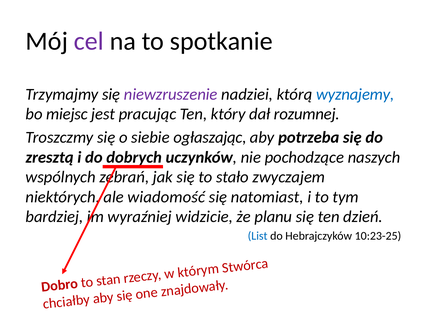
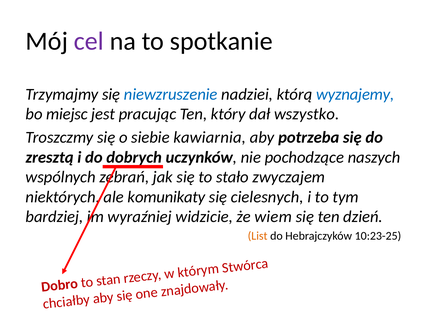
niewzruszenie colour: purple -> blue
rozumnej: rozumnej -> wszystko
ogłaszając: ogłaszając -> kawiarnia
wiadomość: wiadomość -> komunikaty
natomiast: natomiast -> cielesnych
planu: planu -> wiem
List colour: blue -> orange
